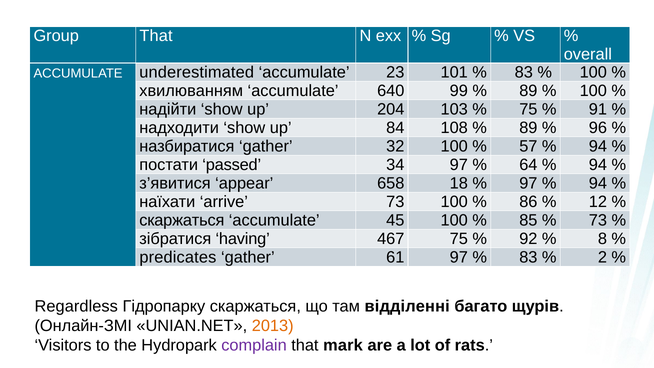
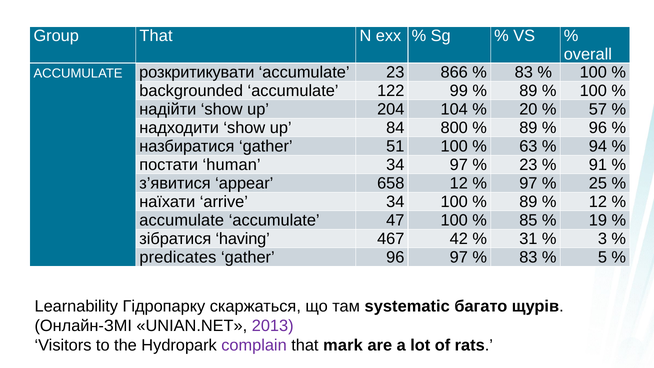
underestimated: underestimated -> розкритикувати
101: 101 -> 866
хвилюванням: хвилюванням -> backgrounded
640: 640 -> 122
103: 103 -> 104
75 at (528, 109): 75 -> 20
91: 91 -> 57
108: 108 -> 800
32: 32 -> 51
57: 57 -> 63
passed: passed -> human
64 at (528, 165): 64 -> 23
94 at (598, 165): 94 -> 91
658 18: 18 -> 12
94 at (598, 183): 94 -> 25
arrive 73: 73 -> 34
86 at (528, 202): 86 -> 89
скаржаться at (182, 220): скаржаться -> accumulate
45: 45 -> 47
73 at (598, 220): 73 -> 19
467 75: 75 -> 42
92: 92 -> 31
8: 8 -> 3
gather 61: 61 -> 96
2: 2 -> 5
Regardless: Regardless -> Learnability
відділенні: відділенні -> systematic
2013 colour: orange -> purple
